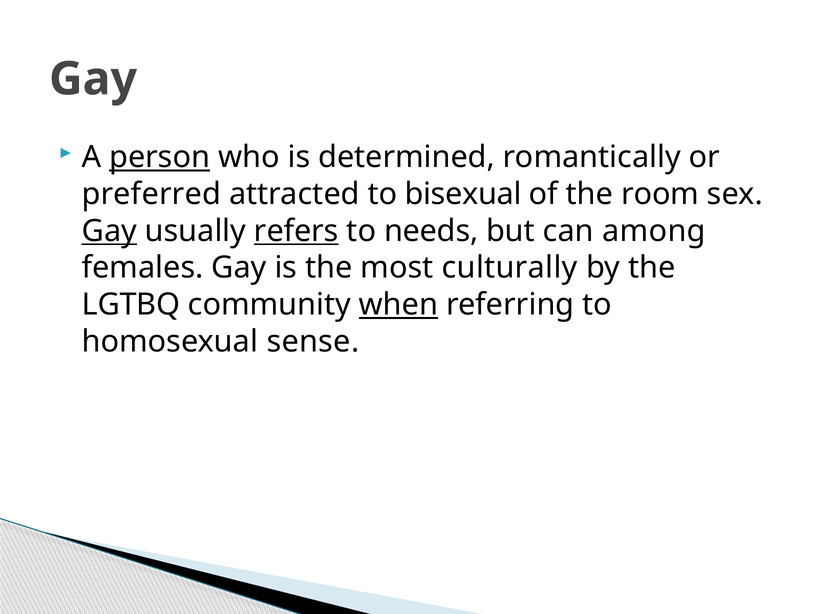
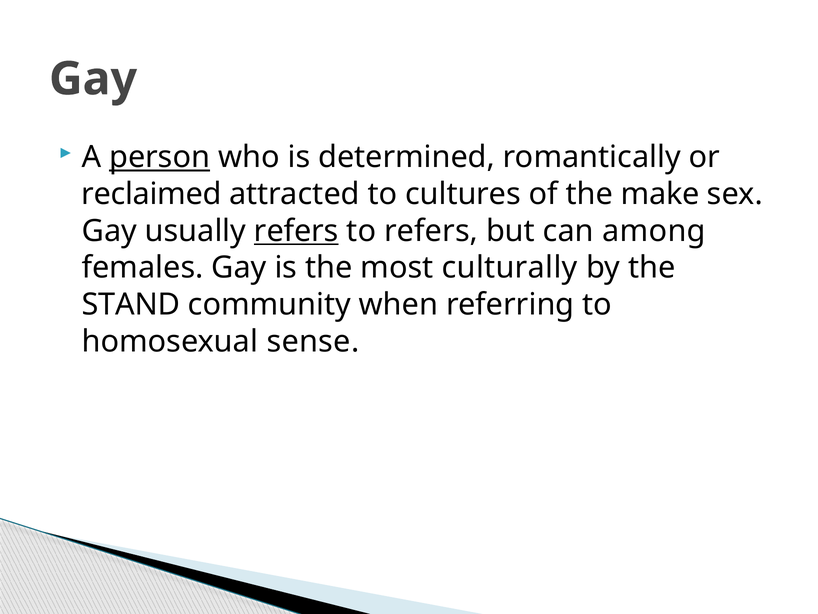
preferred: preferred -> reclaimed
bisexual: bisexual -> cultures
room: room -> make
Gay at (109, 231) underline: present -> none
to needs: needs -> refers
LGTBQ: LGTBQ -> STAND
when underline: present -> none
